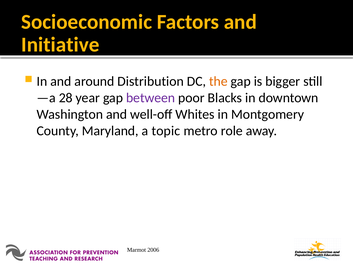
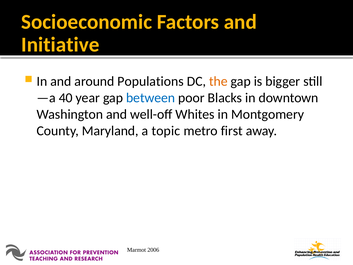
Distribution: Distribution -> Populations
28: 28 -> 40
between colour: purple -> blue
role: role -> first
